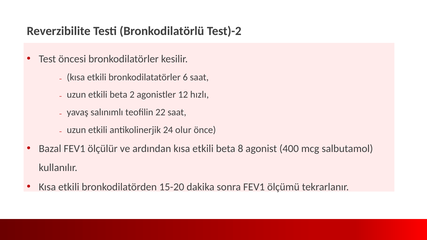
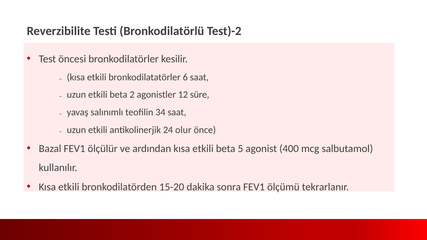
hızlı: hızlı -> süre
22: 22 -> 34
8: 8 -> 5
